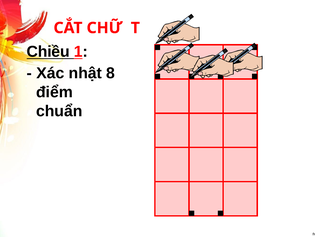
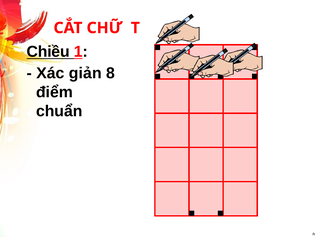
nhật: nhật -> giản
